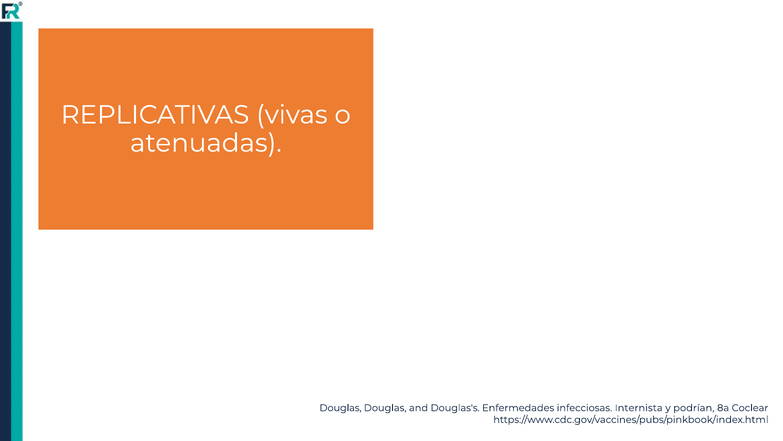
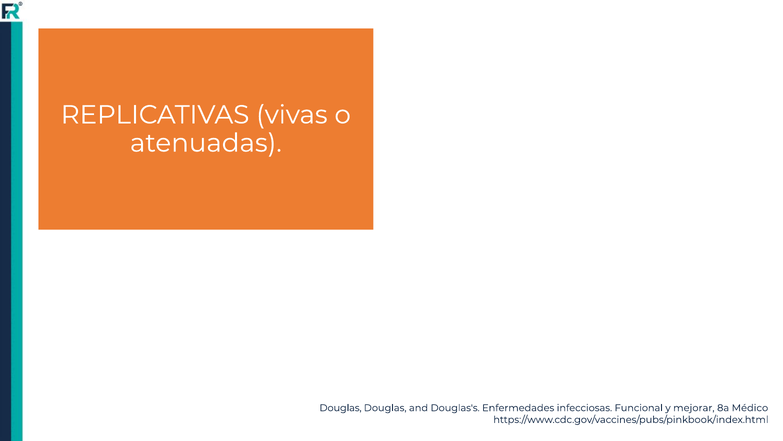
Internista: Internista -> Funcional
podrían: podrían -> mejorar
Coclear: Coclear -> Médico
